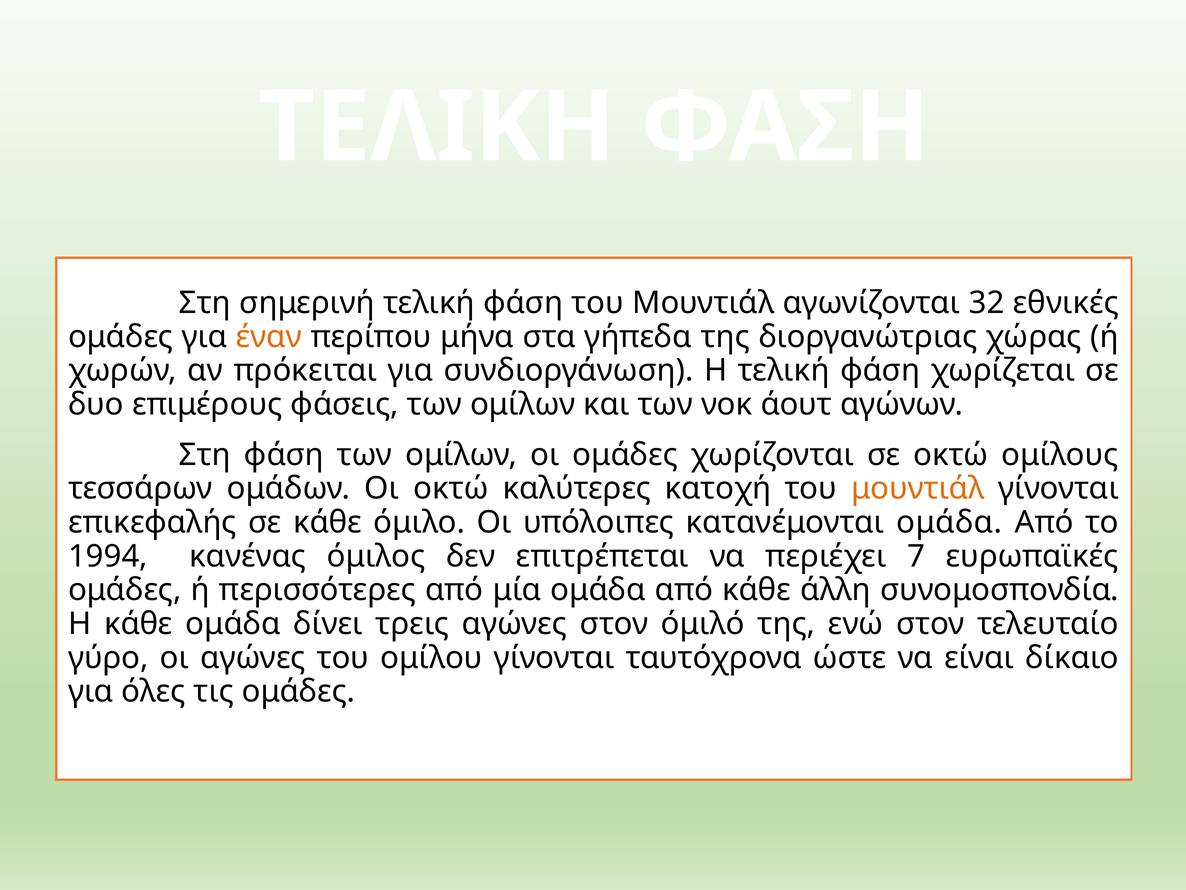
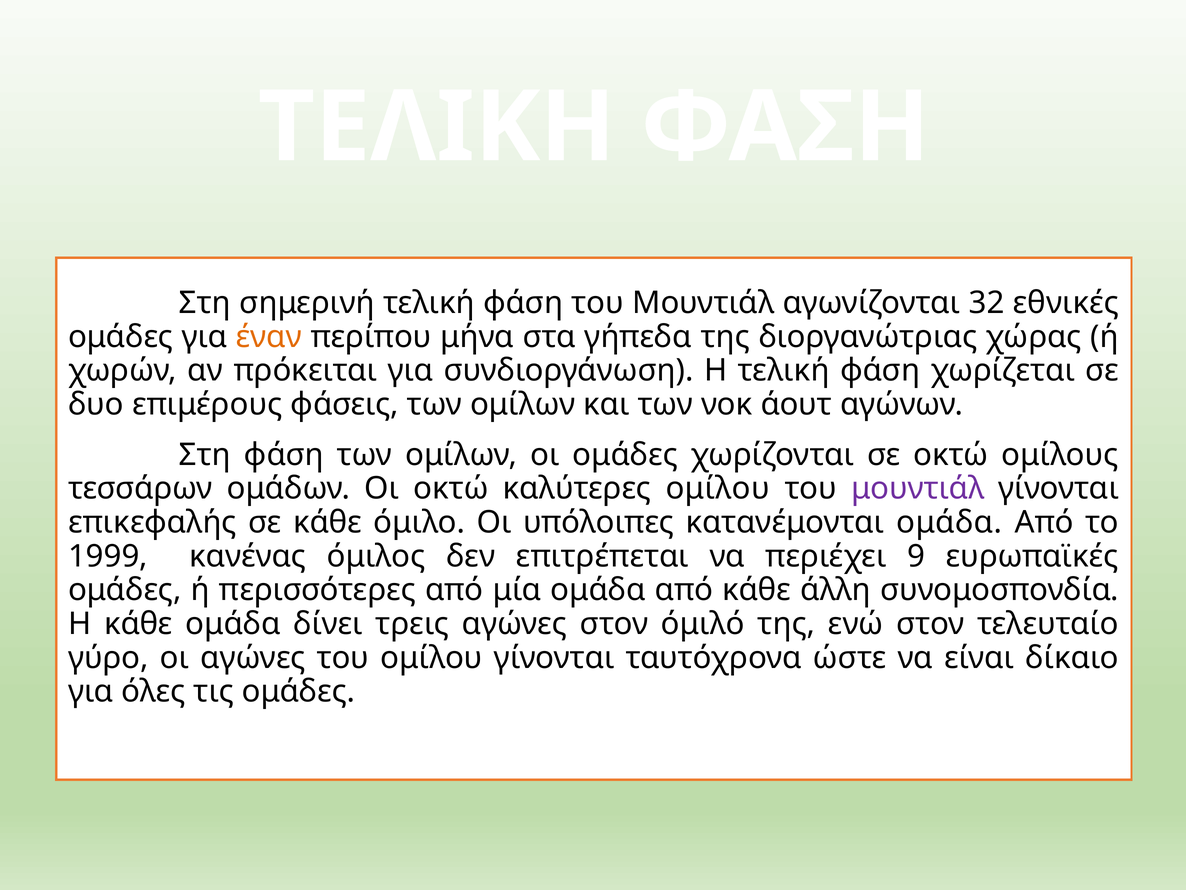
καλύτερες κατοχή: κατοχή -> ομίλου
μουντιάλ at (918, 488) colour: orange -> purple
1994: 1994 -> 1999
7: 7 -> 9
